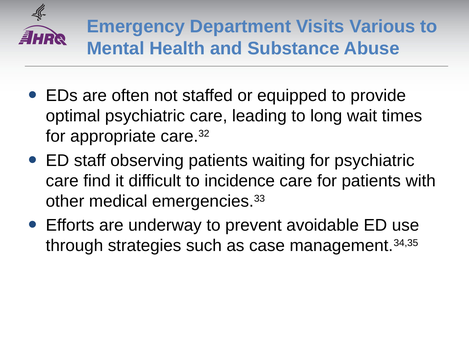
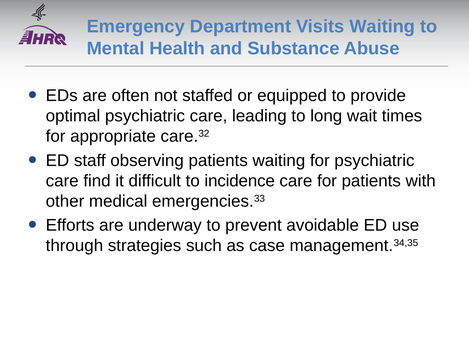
Visits Various: Various -> Waiting
